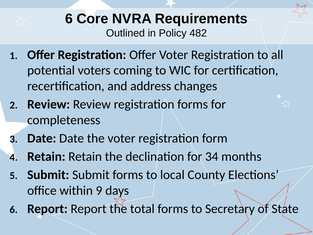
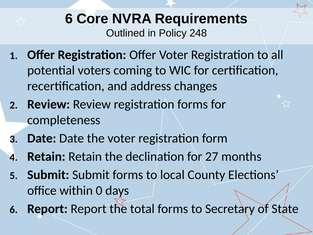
482: 482 -> 248
34: 34 -> 27
9: 9 -> 0
